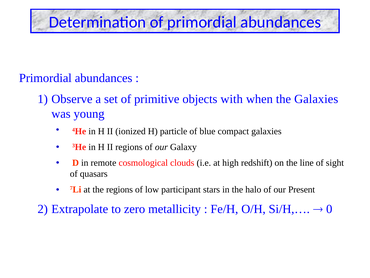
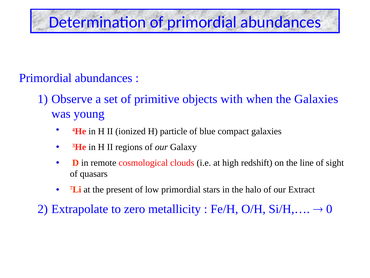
the regions: regions -> present
low participant: participant -> primordial
Present: Present -> Extract
